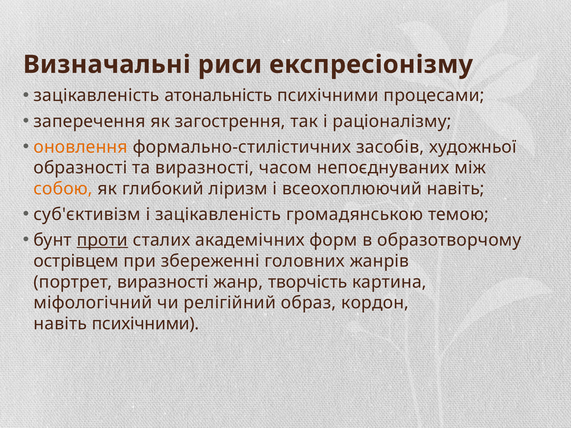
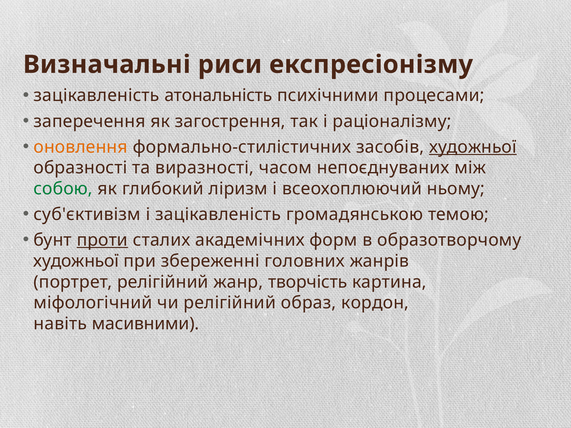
художньої at (473, 147) underline: none -> present
собою colour: orange -> green
всеохоплюючий навіть: навіть -> ньому
острівцем at (76, 261): острівцем -> художньої
портрет виразності: виразності -> релігійний
навіть психічними: психічними -> масивними
